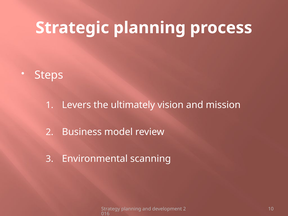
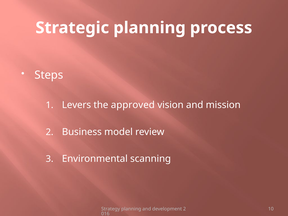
ultimately: ultimately -> approved
